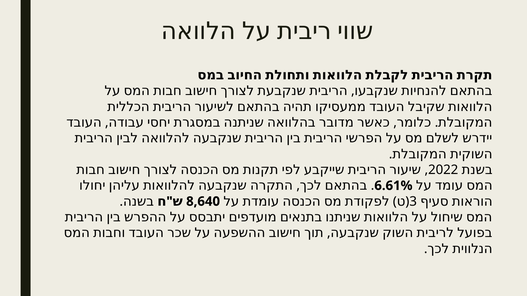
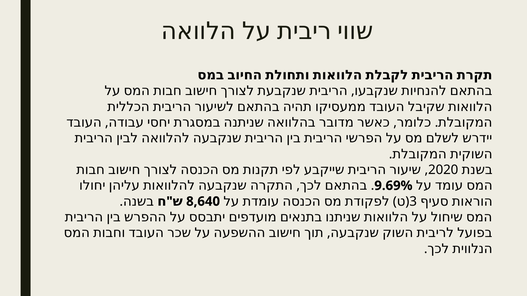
2022: 2022 -> 2020
6.61%: 6.61% -> 9.69%
